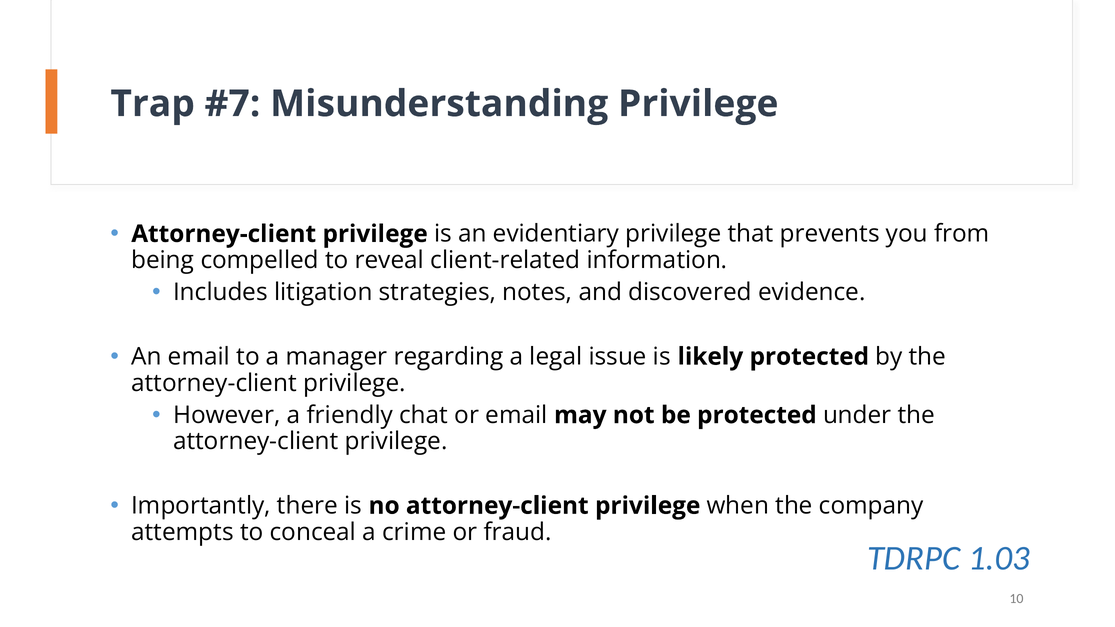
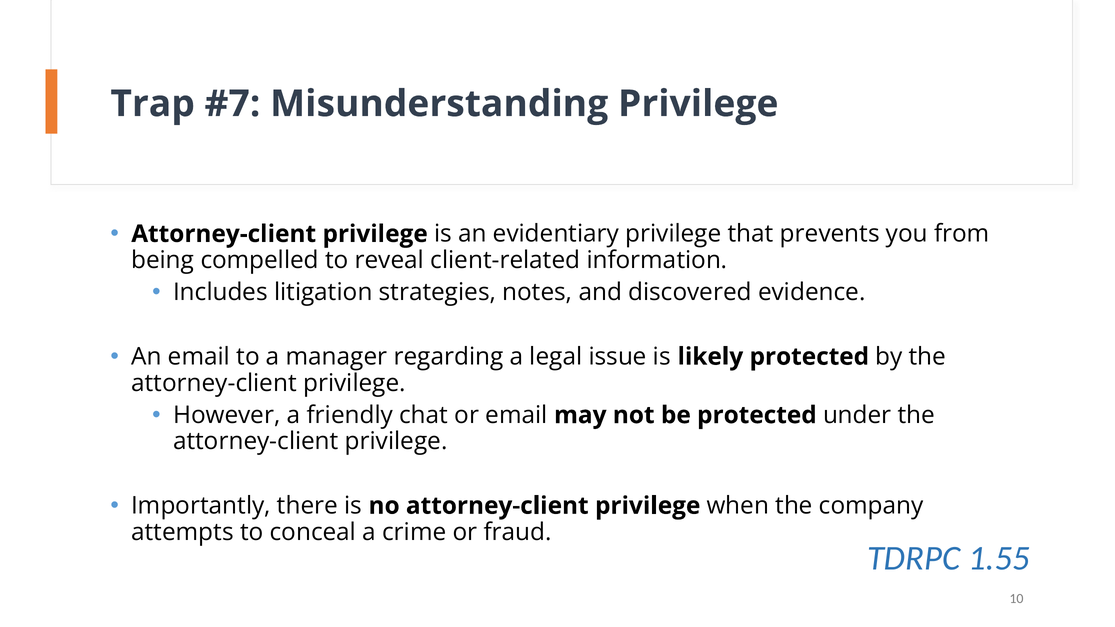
1.03: 1.03 -> 1.55
